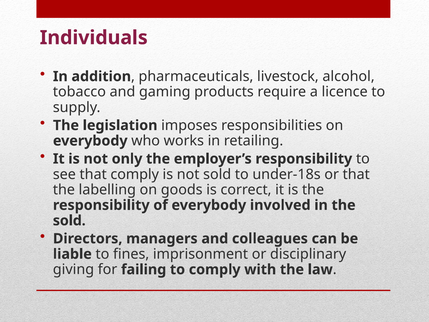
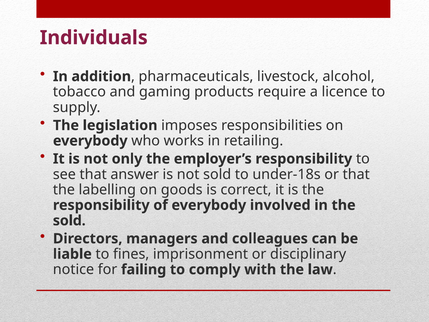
that comply: comply -> answer
giving: giving -> notice
